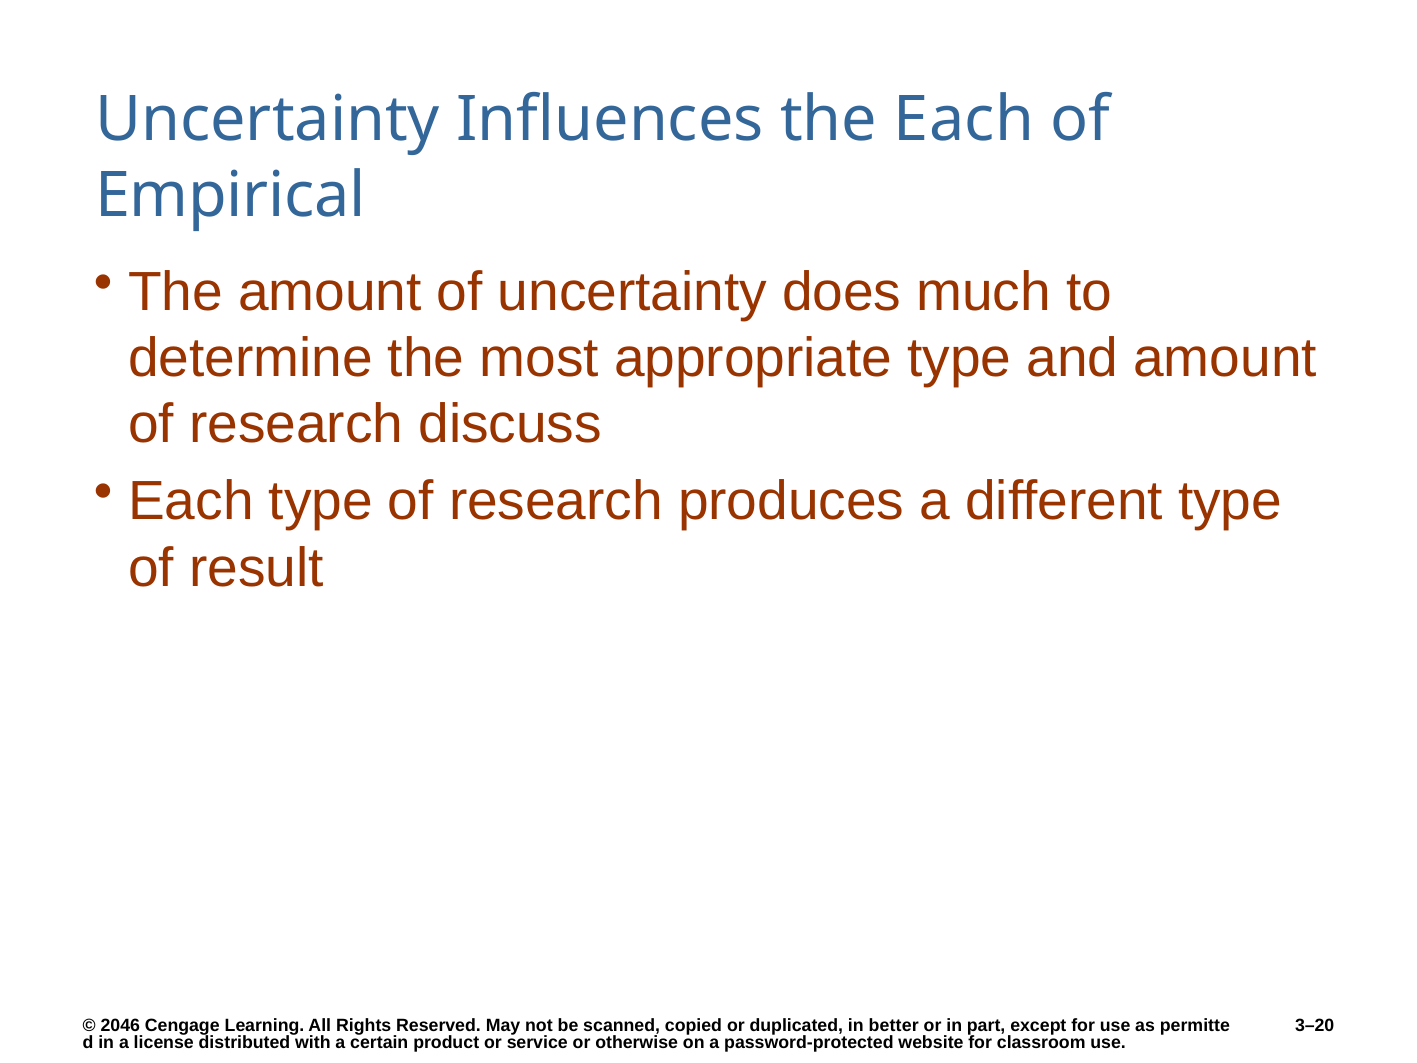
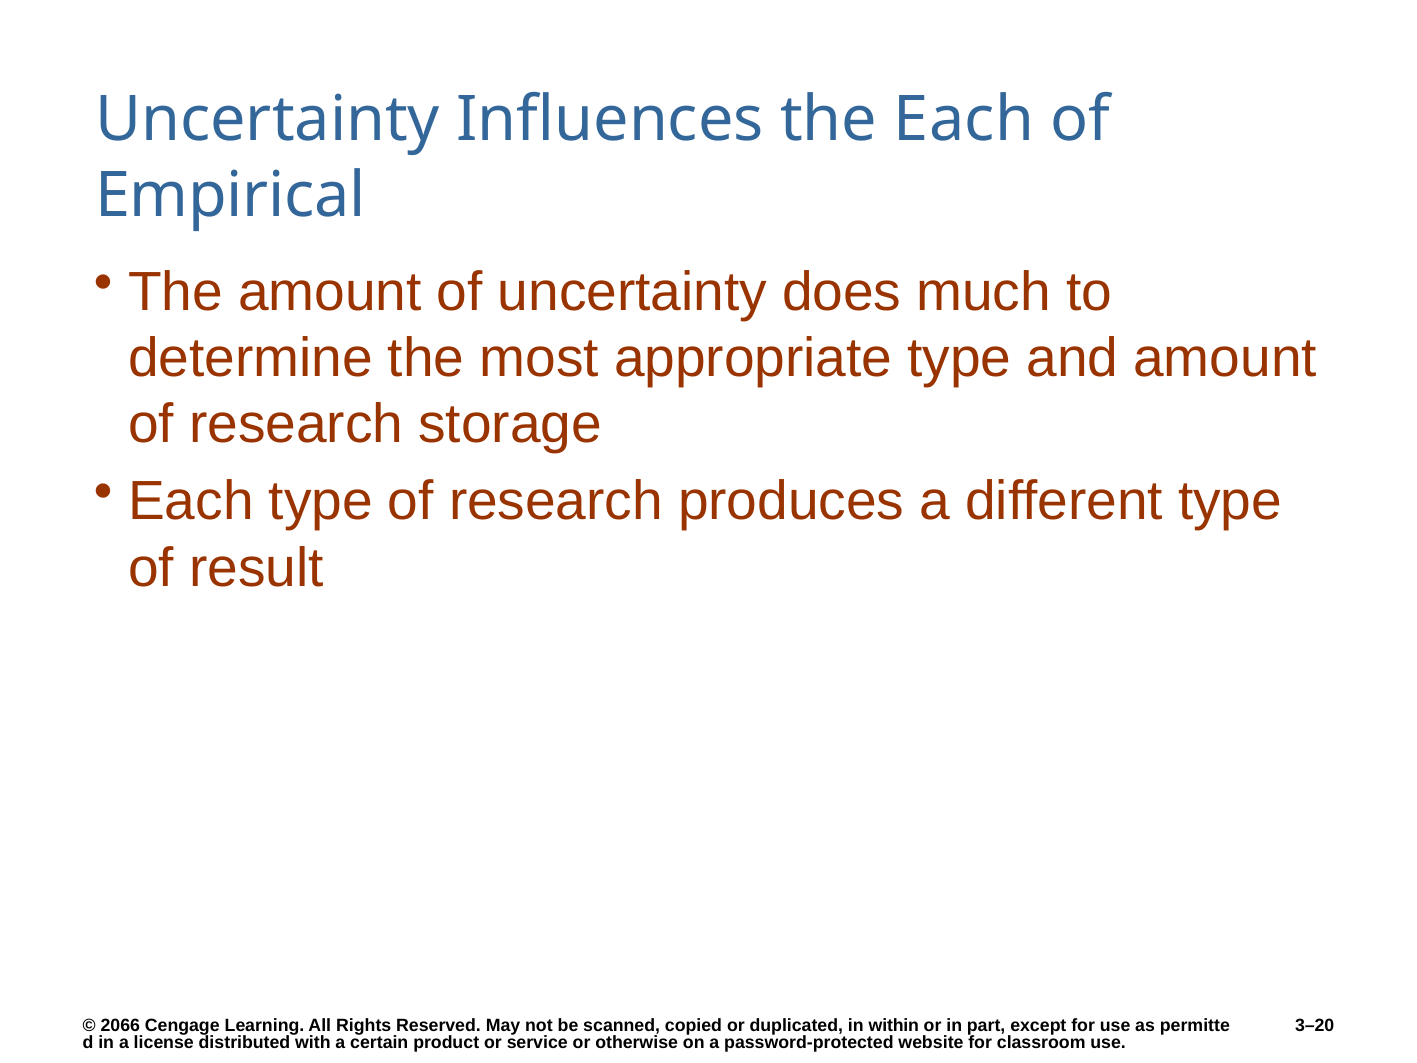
discuss: discuss -> storage
2046: 2046 -> 2066
better: better -> within
